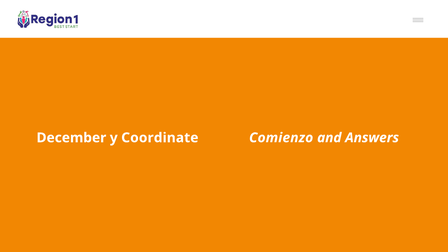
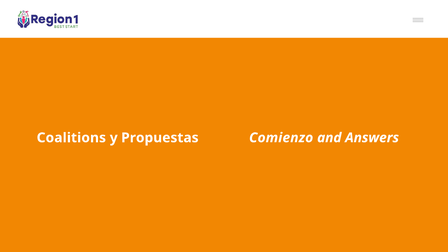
December: December -> Coalitions
Coordinate: Coordinate -> Propuestas
